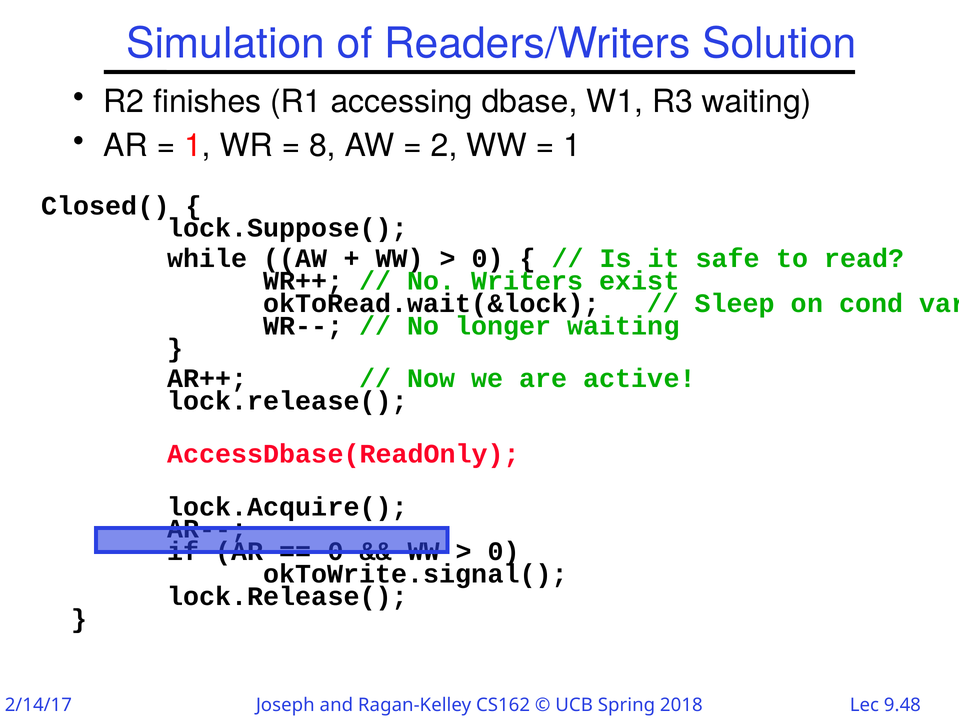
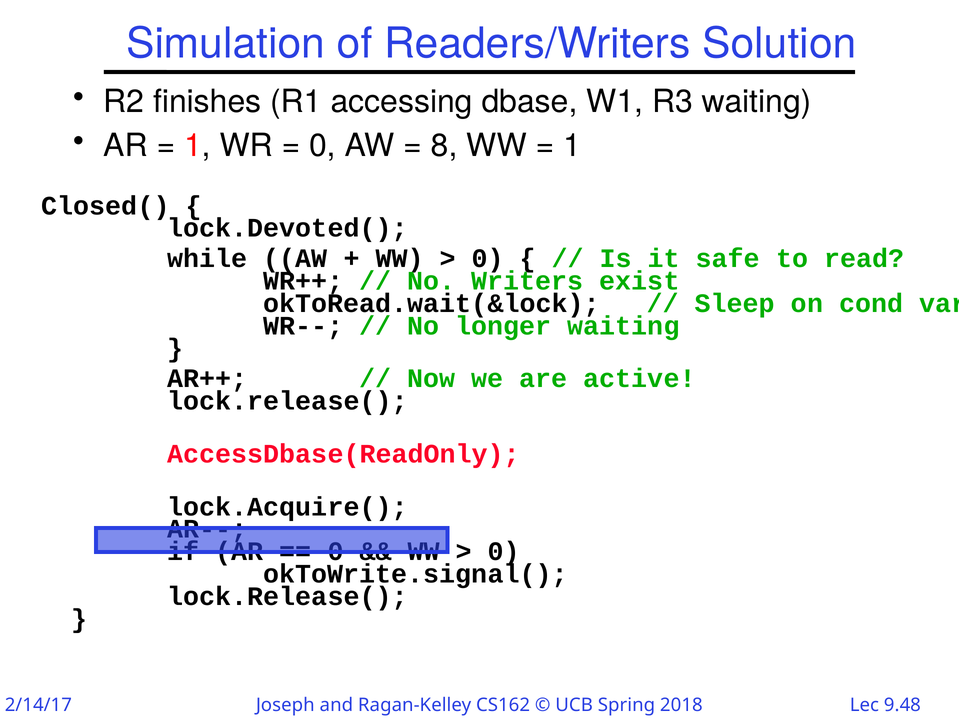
8 at (322, 146): 8 -> 0
2: 2 -> 8
lock.Suppose(: lock.Suppose( -> lock.Devoted(
